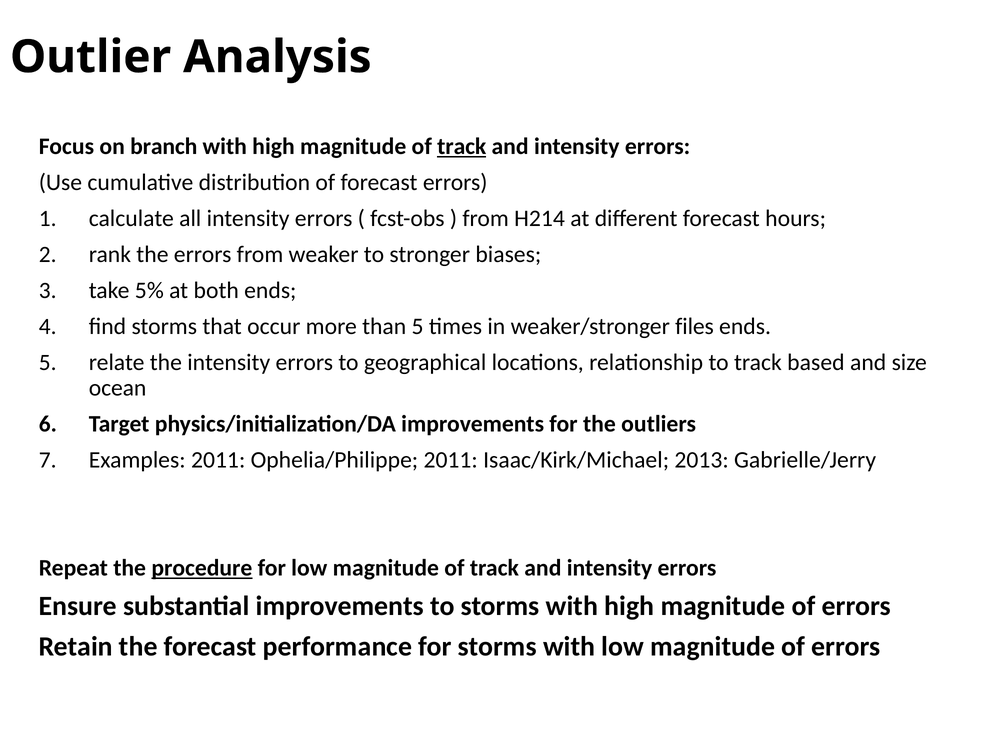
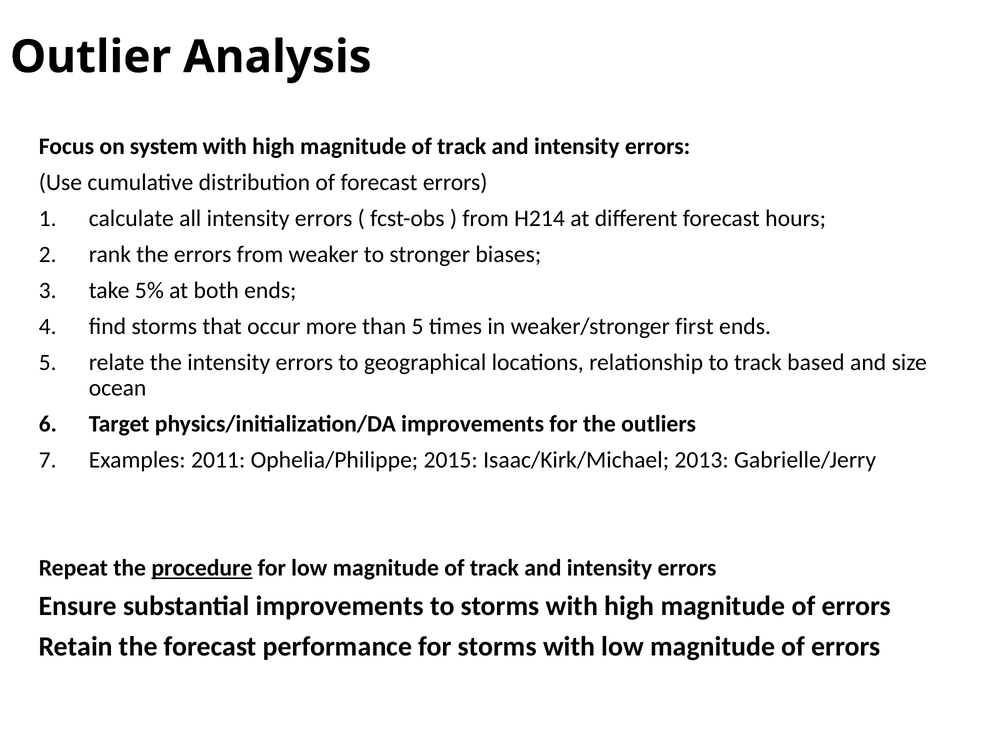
branch: branch -> system
track at (462, 146) underline: present -> none
files: files -> first
Ophelia/Philippe 2011: 2011 -> 2015
